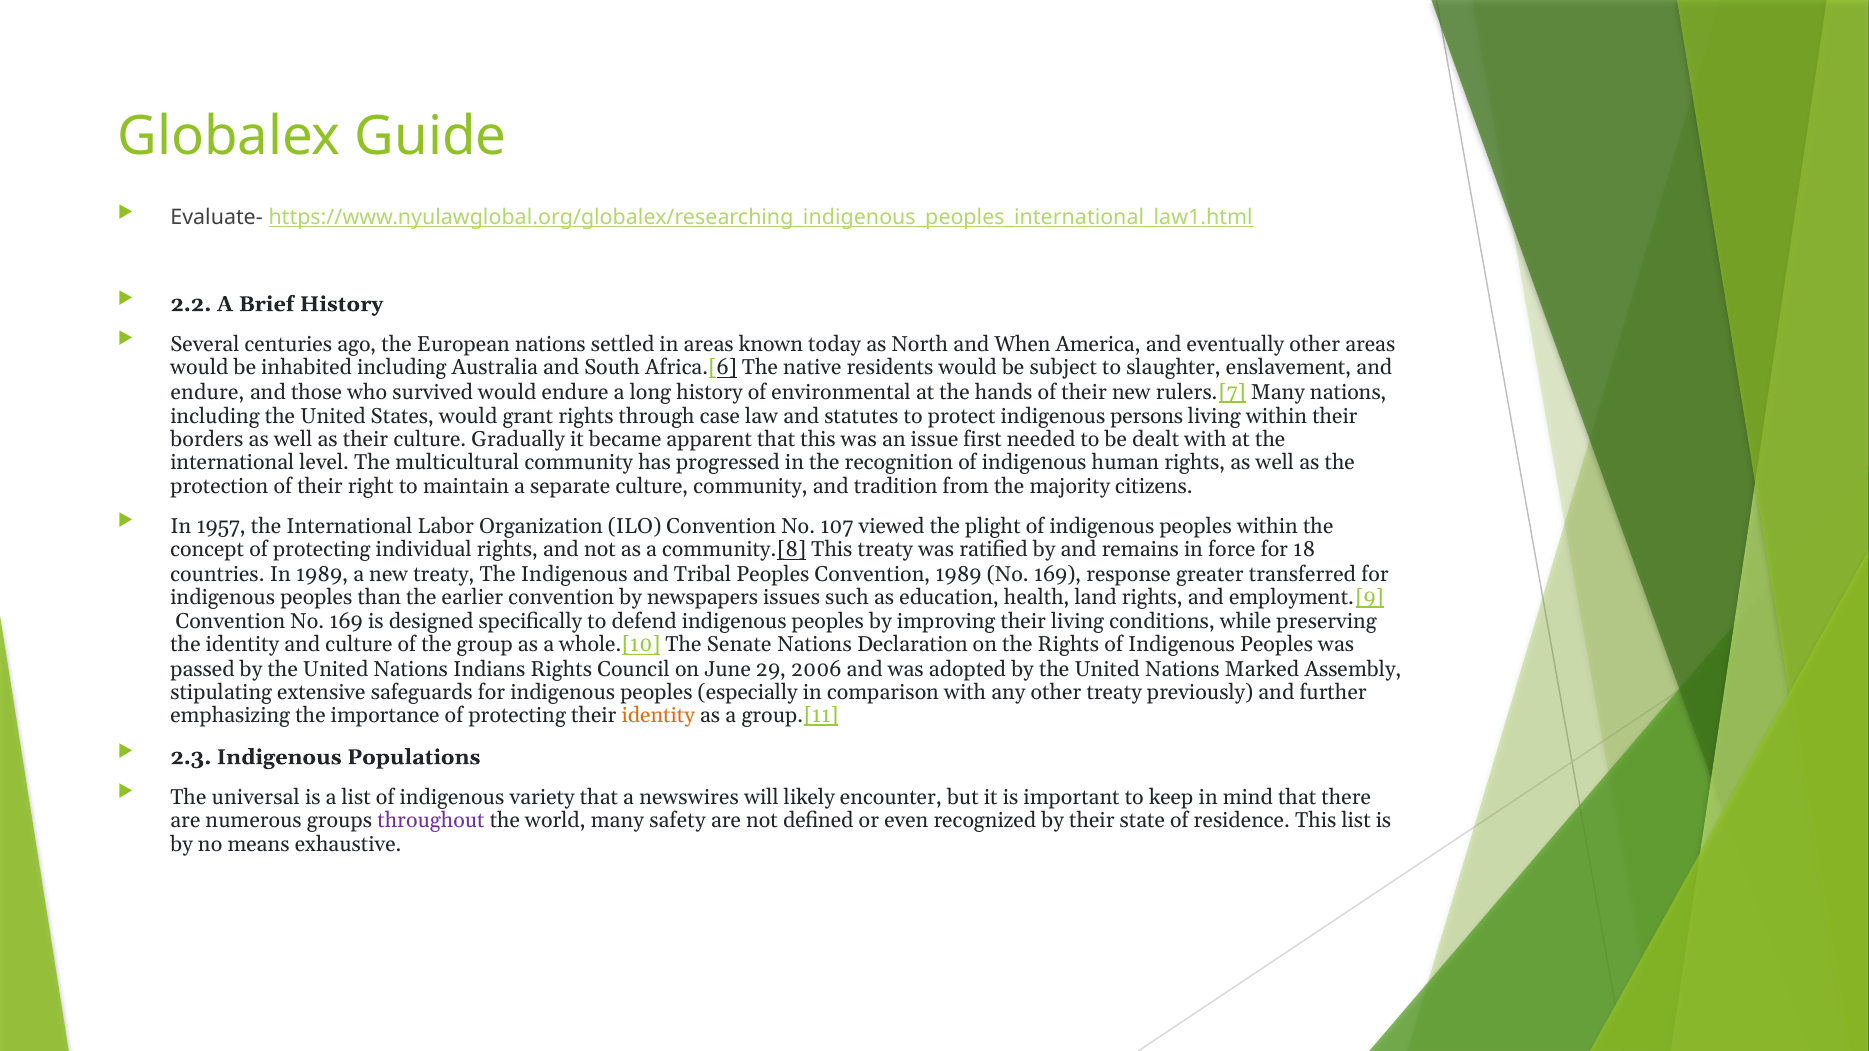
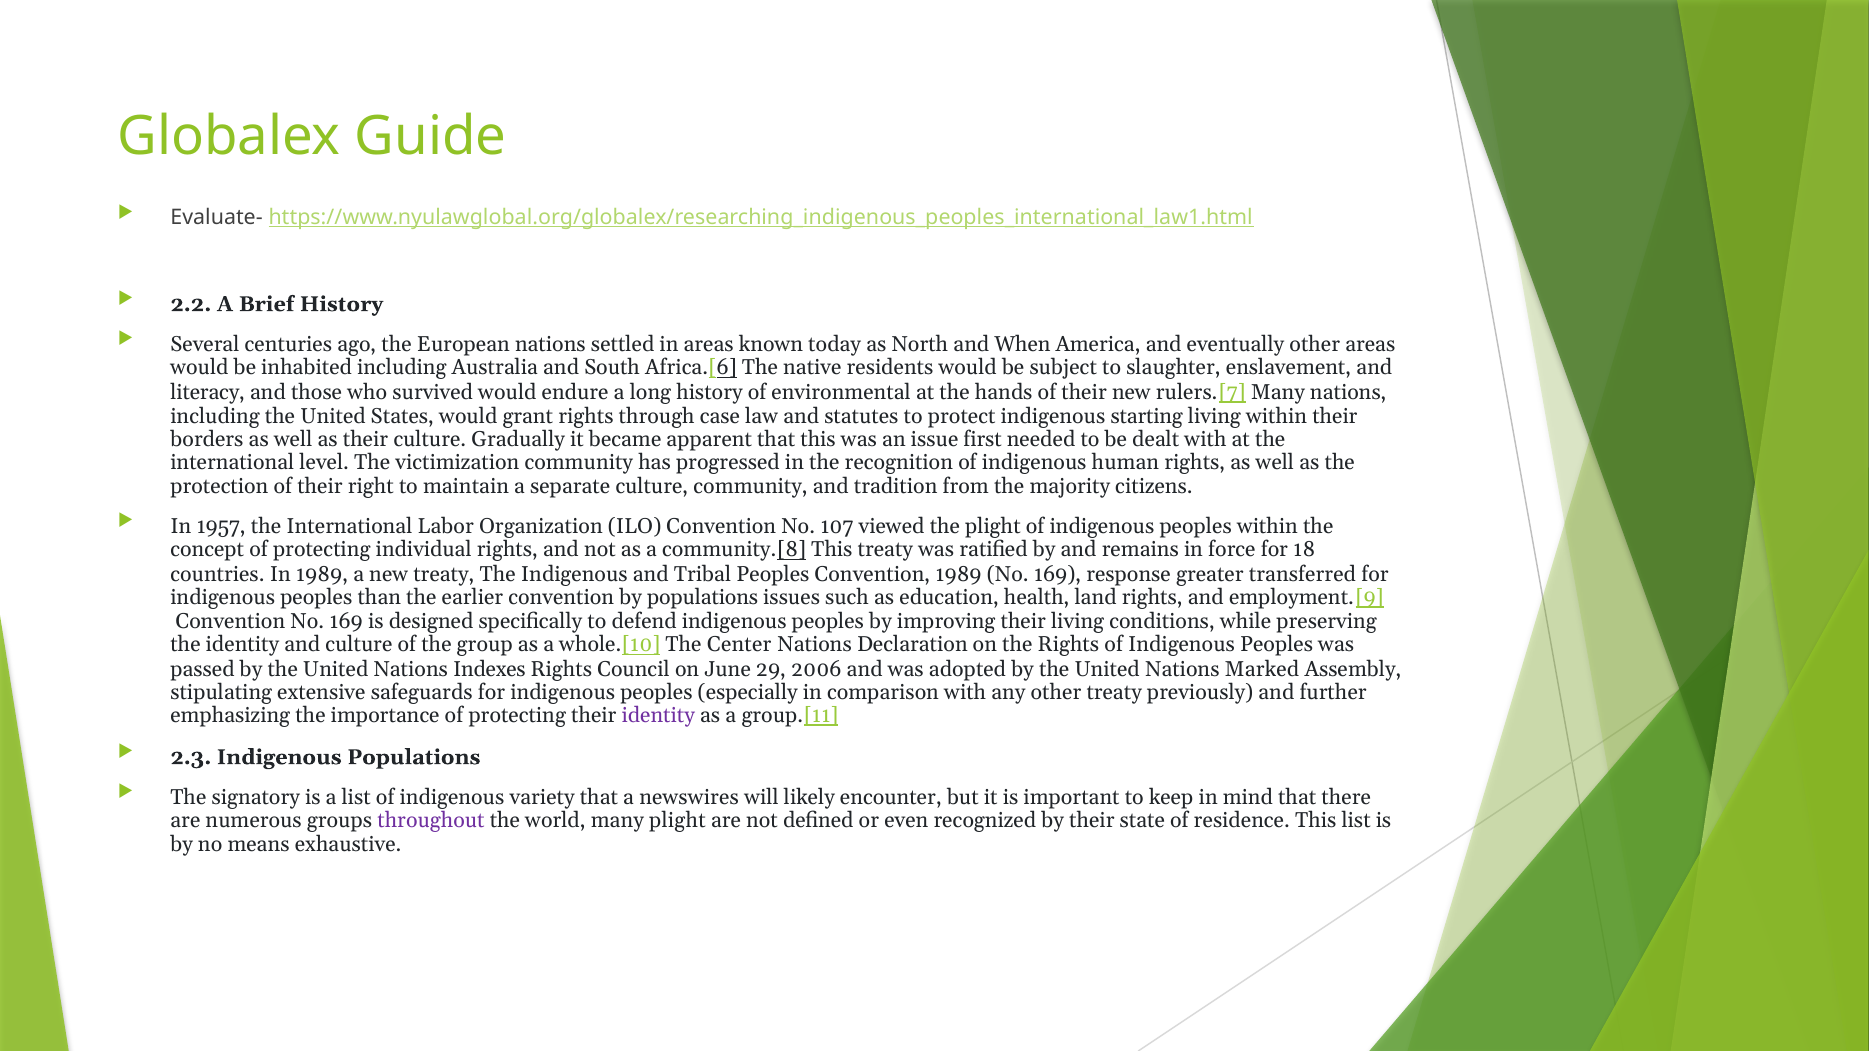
endure at (208, 392): endure -> literacy
persons: persons -> starting
multicultural: multicultural -> victimization
by newspapers: newspapers -> populations
Senate: Senate -> Center
Indians: Indians -> Indexes
identity at (658, 715) colour: orange -> purple
universal: universal -> signatory
many safety: safety -> plight
